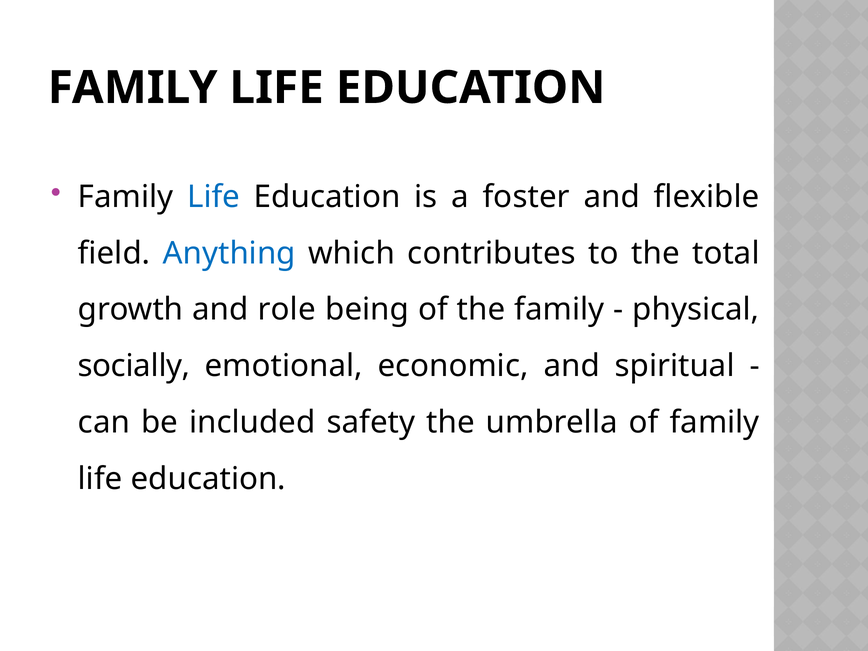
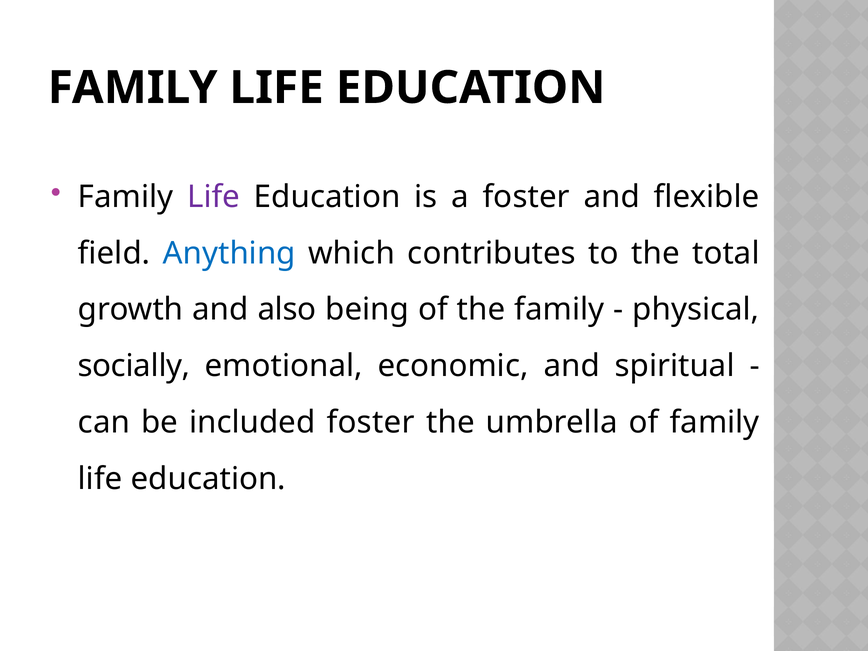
Life at (214, 197) colour: blue -> purple
role: role -> also
included safety: safety -> foster
